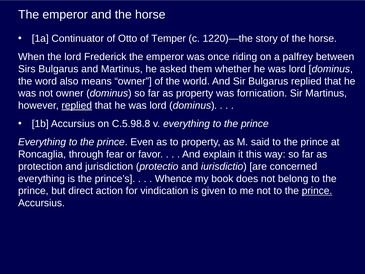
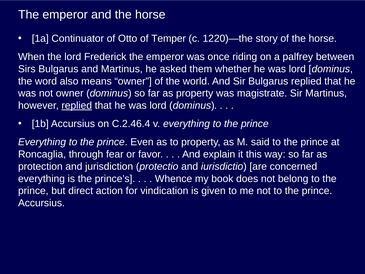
fornication: fornication -> magistrate
C.5.98.8: C.5.98.8 -> C.2.46.4
prince at (317, 191) underline: present -> none
